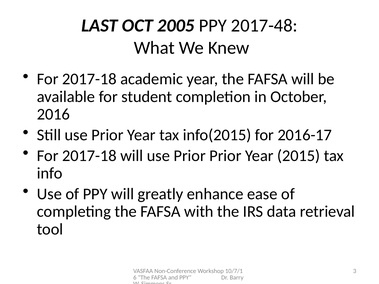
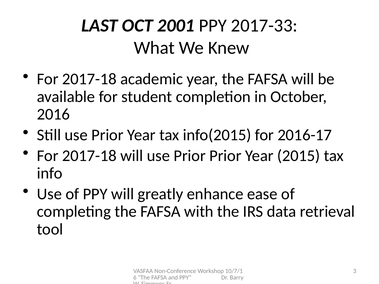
2005: 2005 -> 2001
2017-48: 2017-48 -> 2017-33
